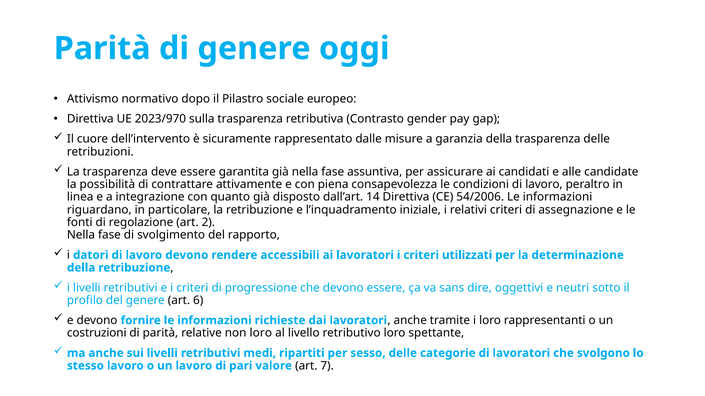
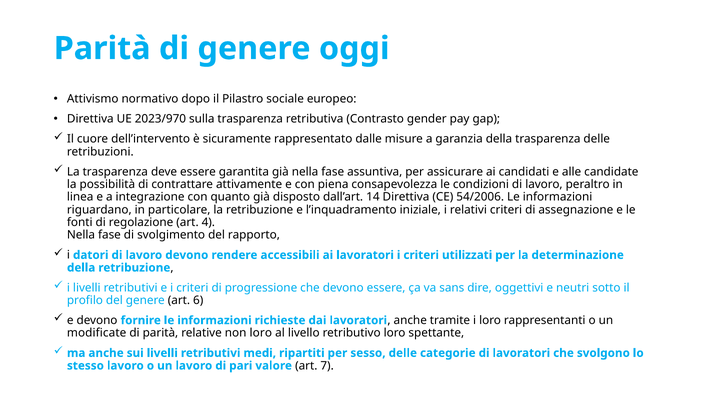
2: 2 -> 4
costruzioni: costruzioni -> modificate
